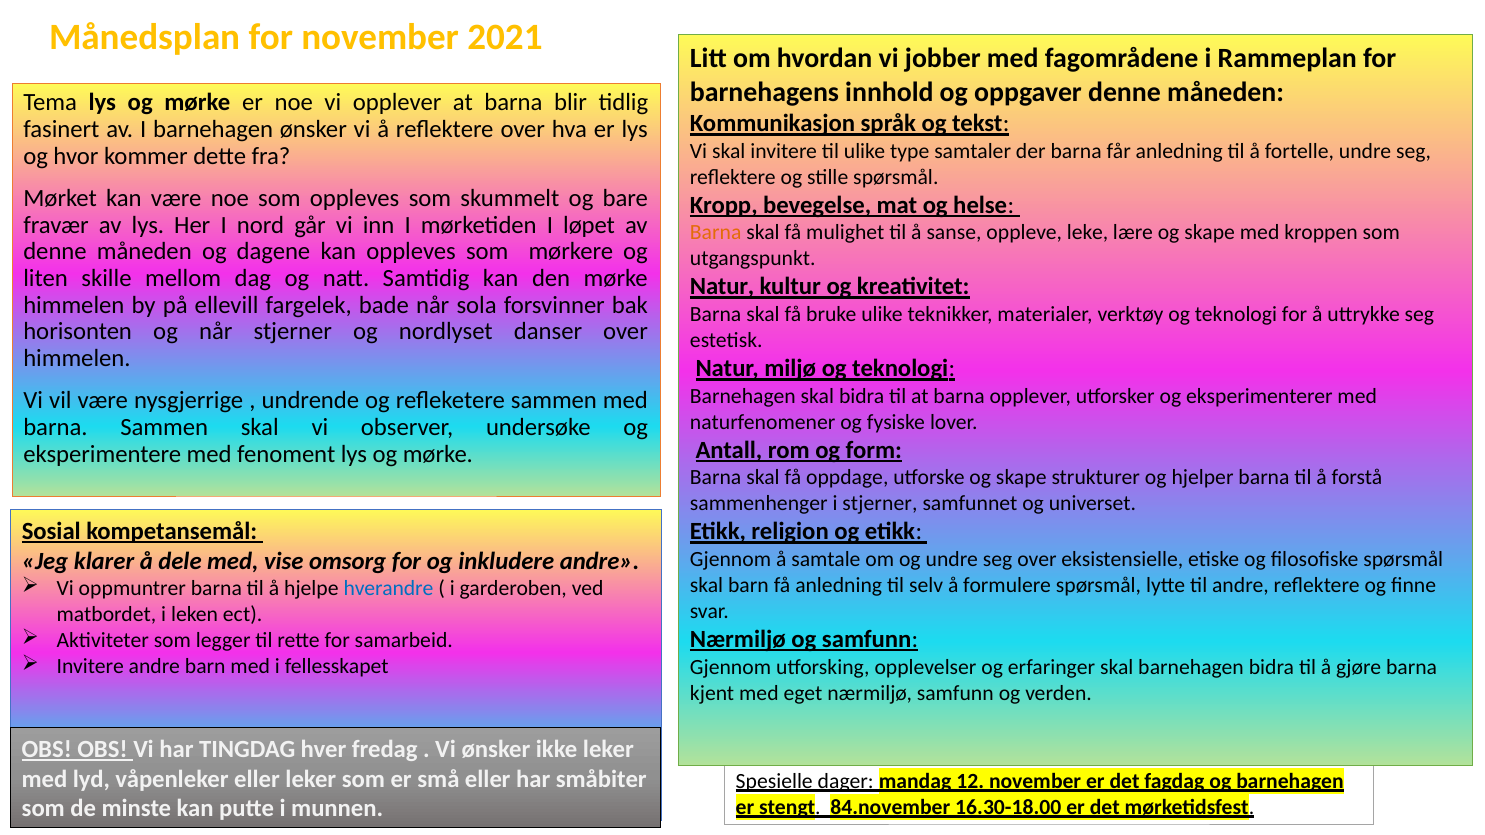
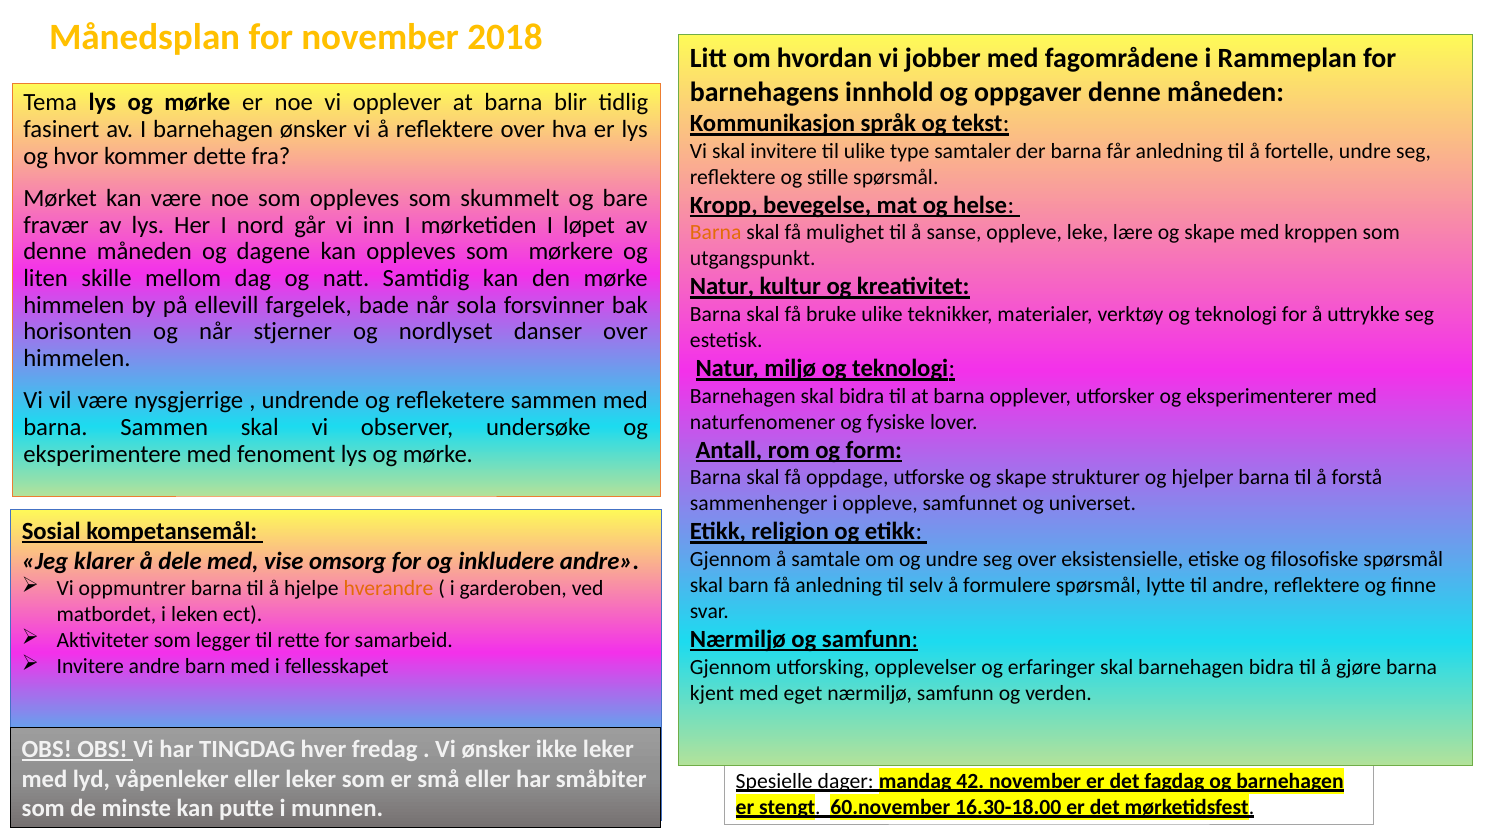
2021: 2021 -> 2018
i stjerner: stjerner -> oppleve
hverandre colour: blue -> orange
12: 12 -> 42
84.november: 84.november -> 60.november
